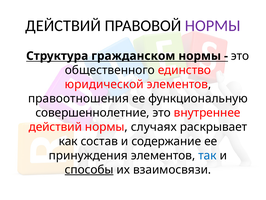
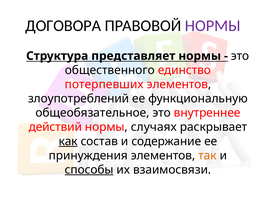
ДЕЙСТВИЙ at (63, 26): ДЕЙСТВИЙ -> ДОГОВОРА
гражданском: гражданском -> представляет
юридической: юридической -> потерпевших
правоотношения: правоотношения -> злоупотреблений
совершеннолетние: совершеннолетние -> общеобязательное
как underline: none -> present
так colour: blue -> orange
